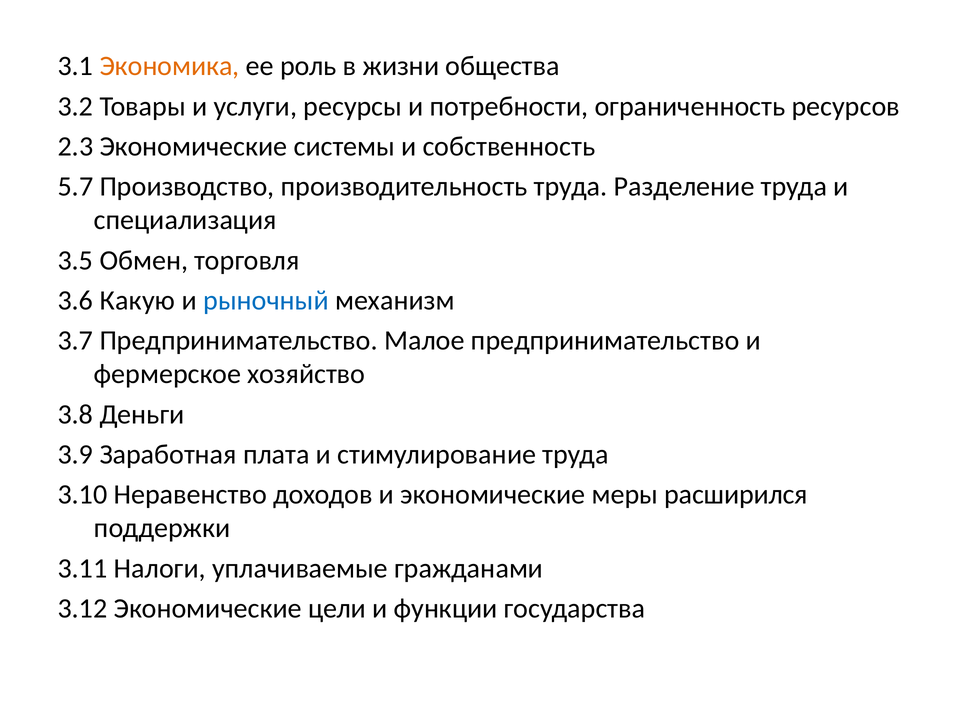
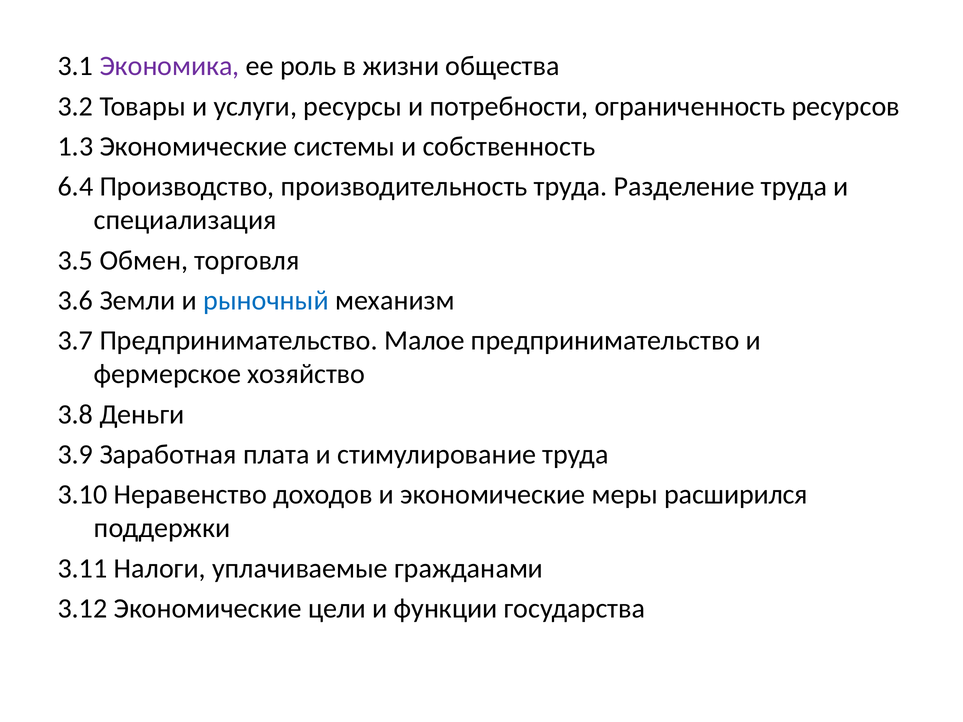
Экономика colour: orange -> purple
2.3: 2.3 -> 1.3
5.7: 5.7 -> 6.4
Какую: Какую -> Земли
